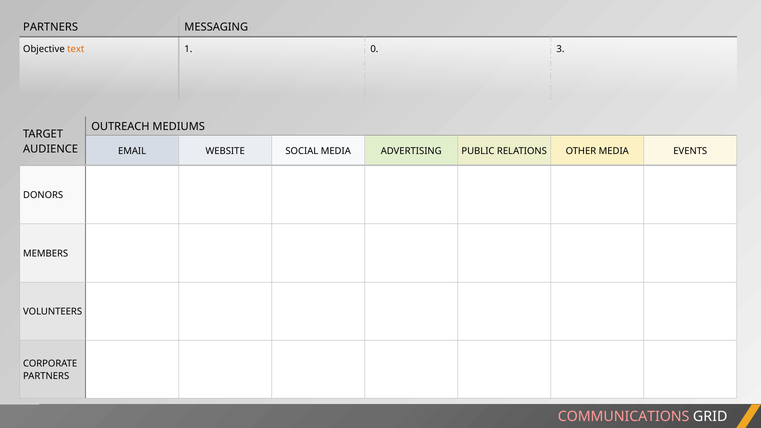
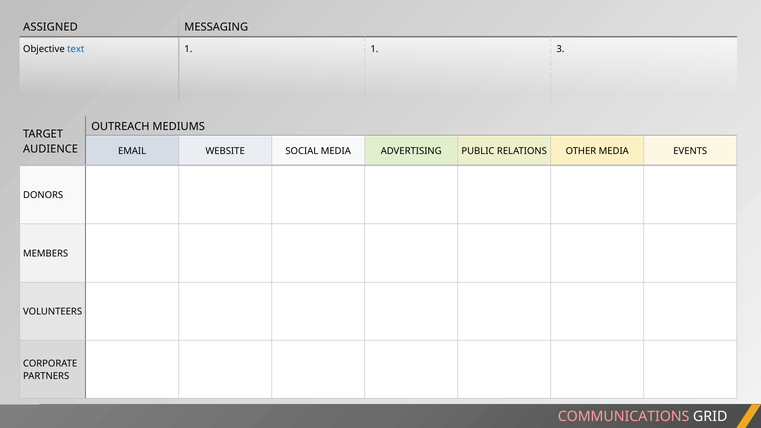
PARTNERS at (51, 27): PARTNERS -> ASSIGNED
text colour: orange -> blue
1 0: 0 -> 1
